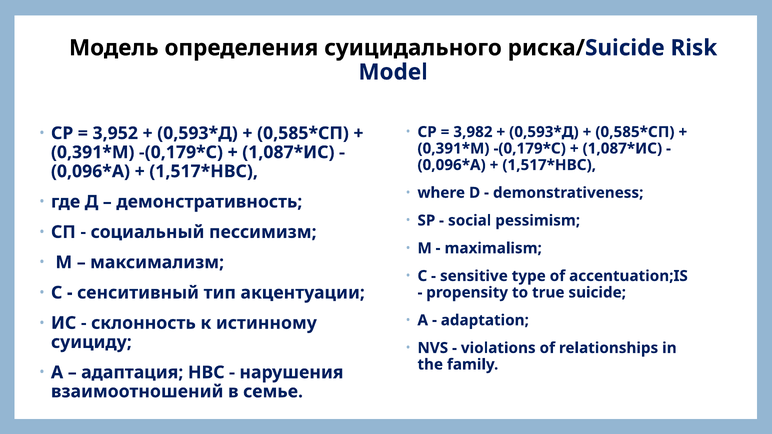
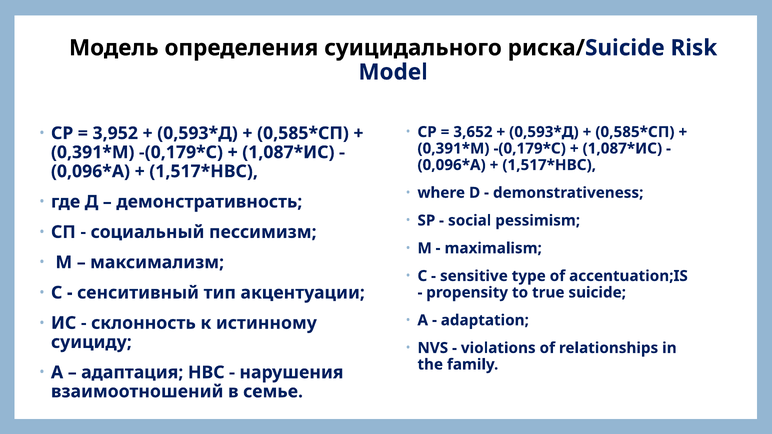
3,982: 3,982 -> 3,652
